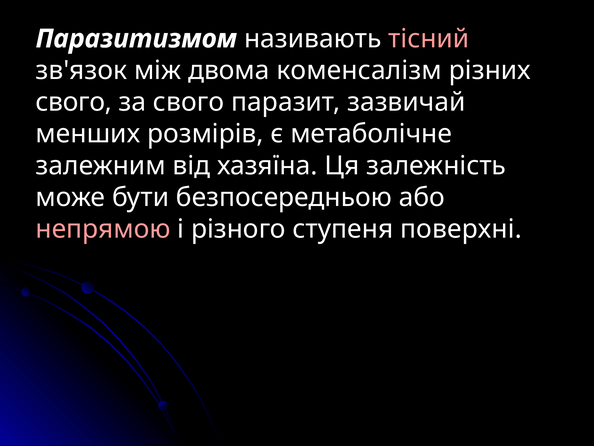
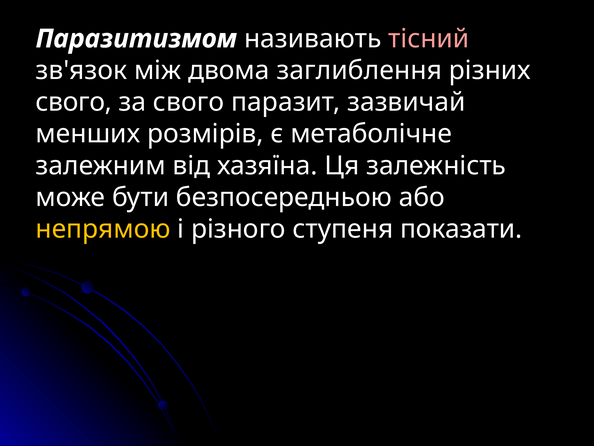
коменсалізм: коменсалізм -> заглиблення
непрямою colour: pink -> yellow
поверхні: поверхні -> показати
